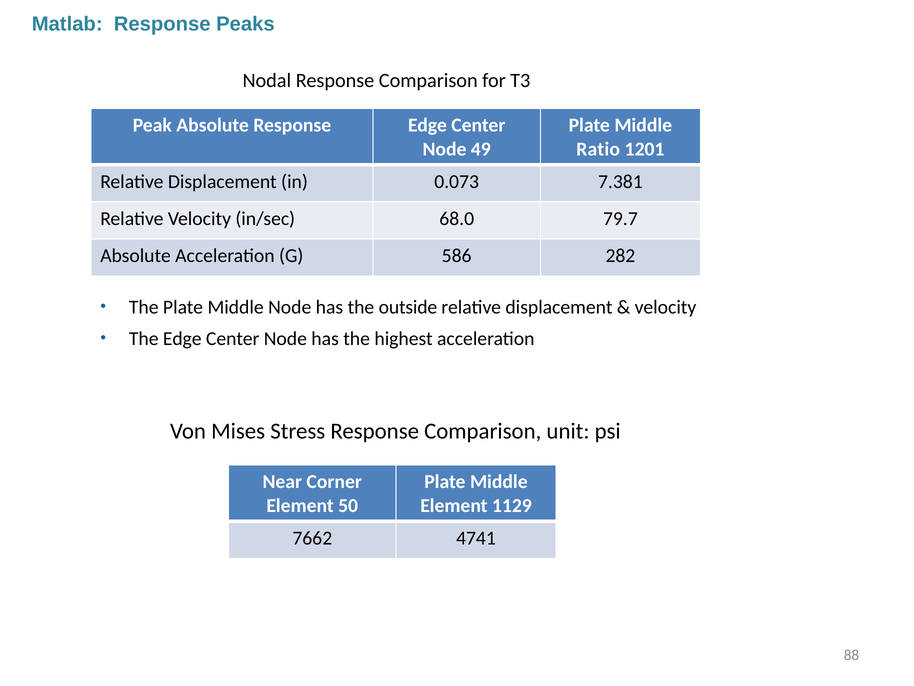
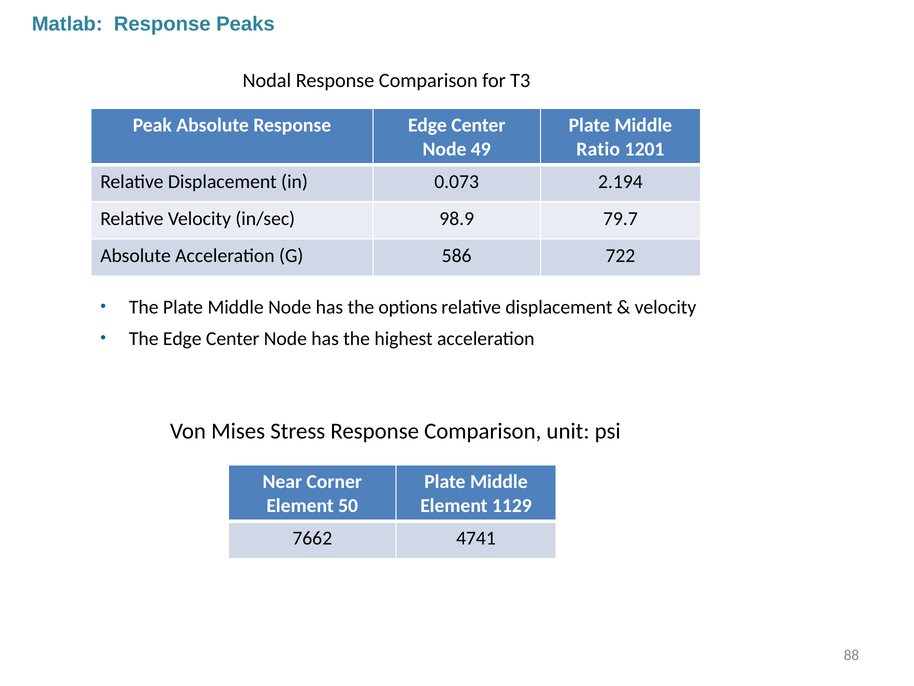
7.381: 7.381 -> 2.194
68.0: 68.0 -> 98.9
282: 282 -> 722
outside: outside -> options
